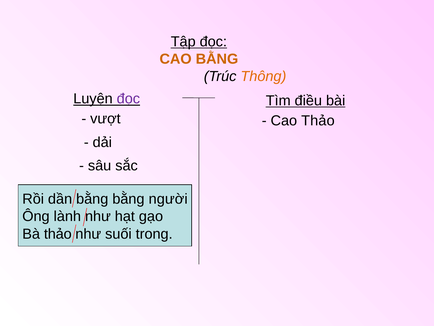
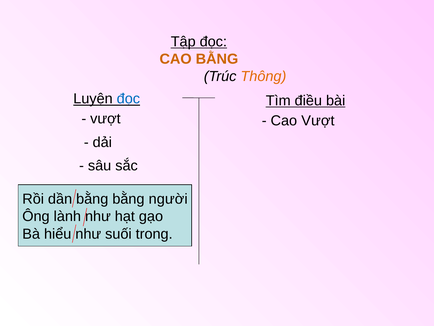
đọc at (128, 99) colour: purple -> blue
Cao Thảo: Thảo -> Vượt
Bà thảo: thảo -> hiểu
